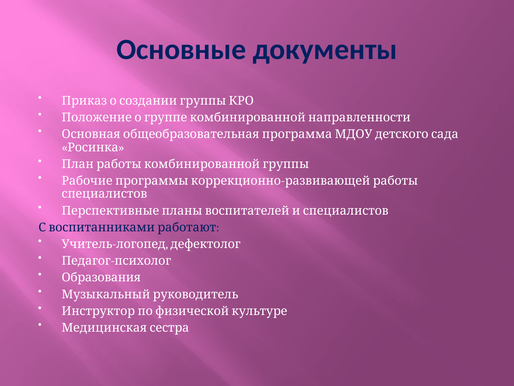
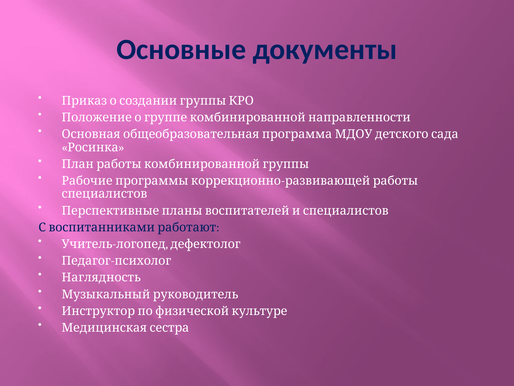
Образования: Образования -> Наглядность
